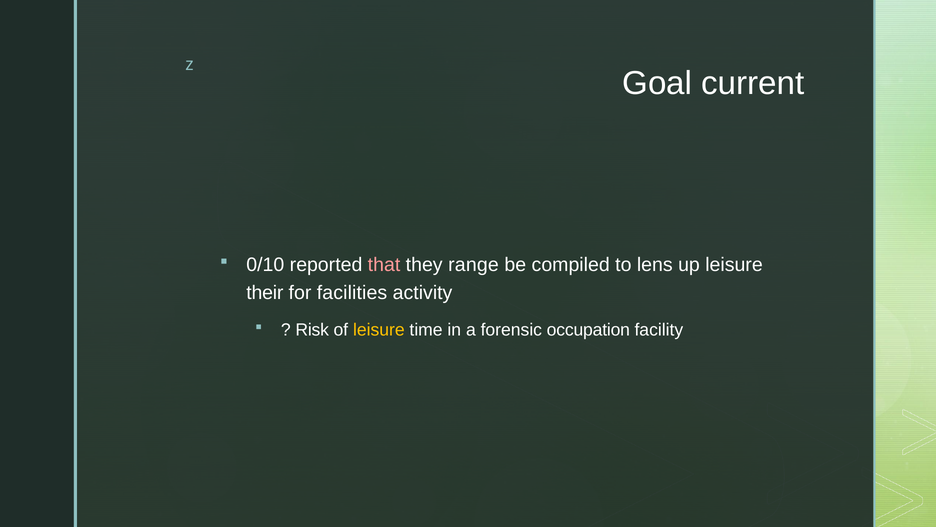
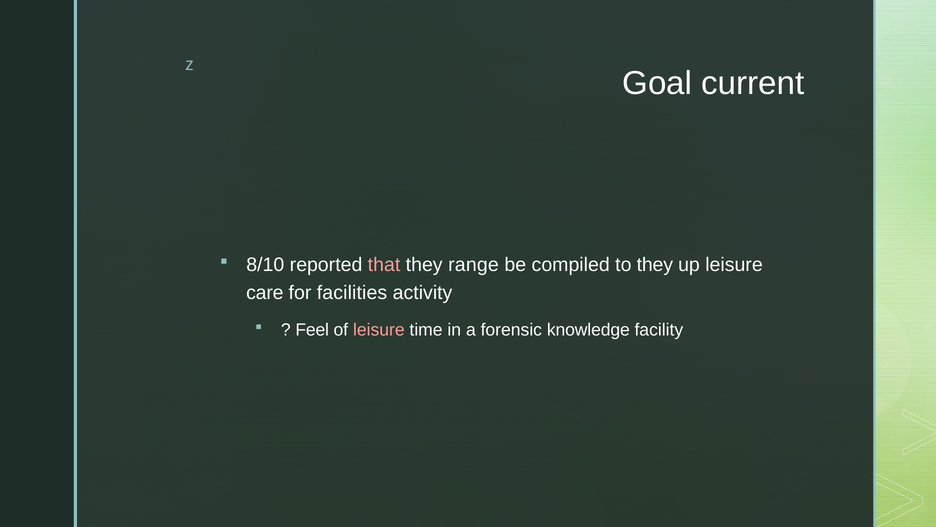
0/10: 0/10 -> 8/10
to lens: lens -> they
their: their -> care
Risk: Risk -> Feel
leisure at (379, 330) colour: yellow -> pink
occupation: occupation -> knowledge
